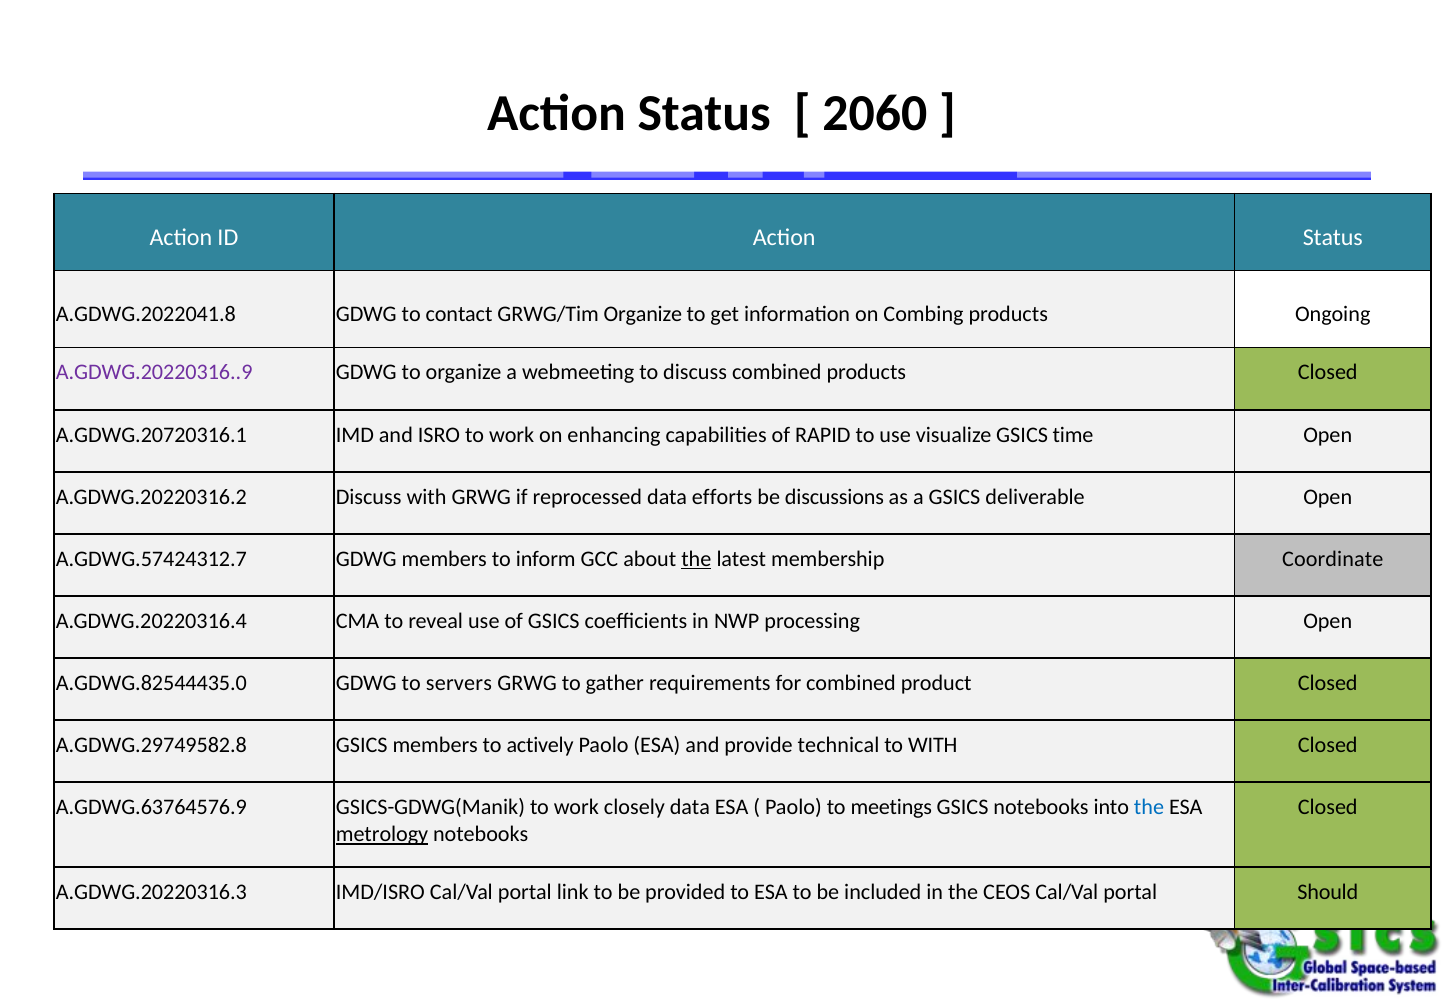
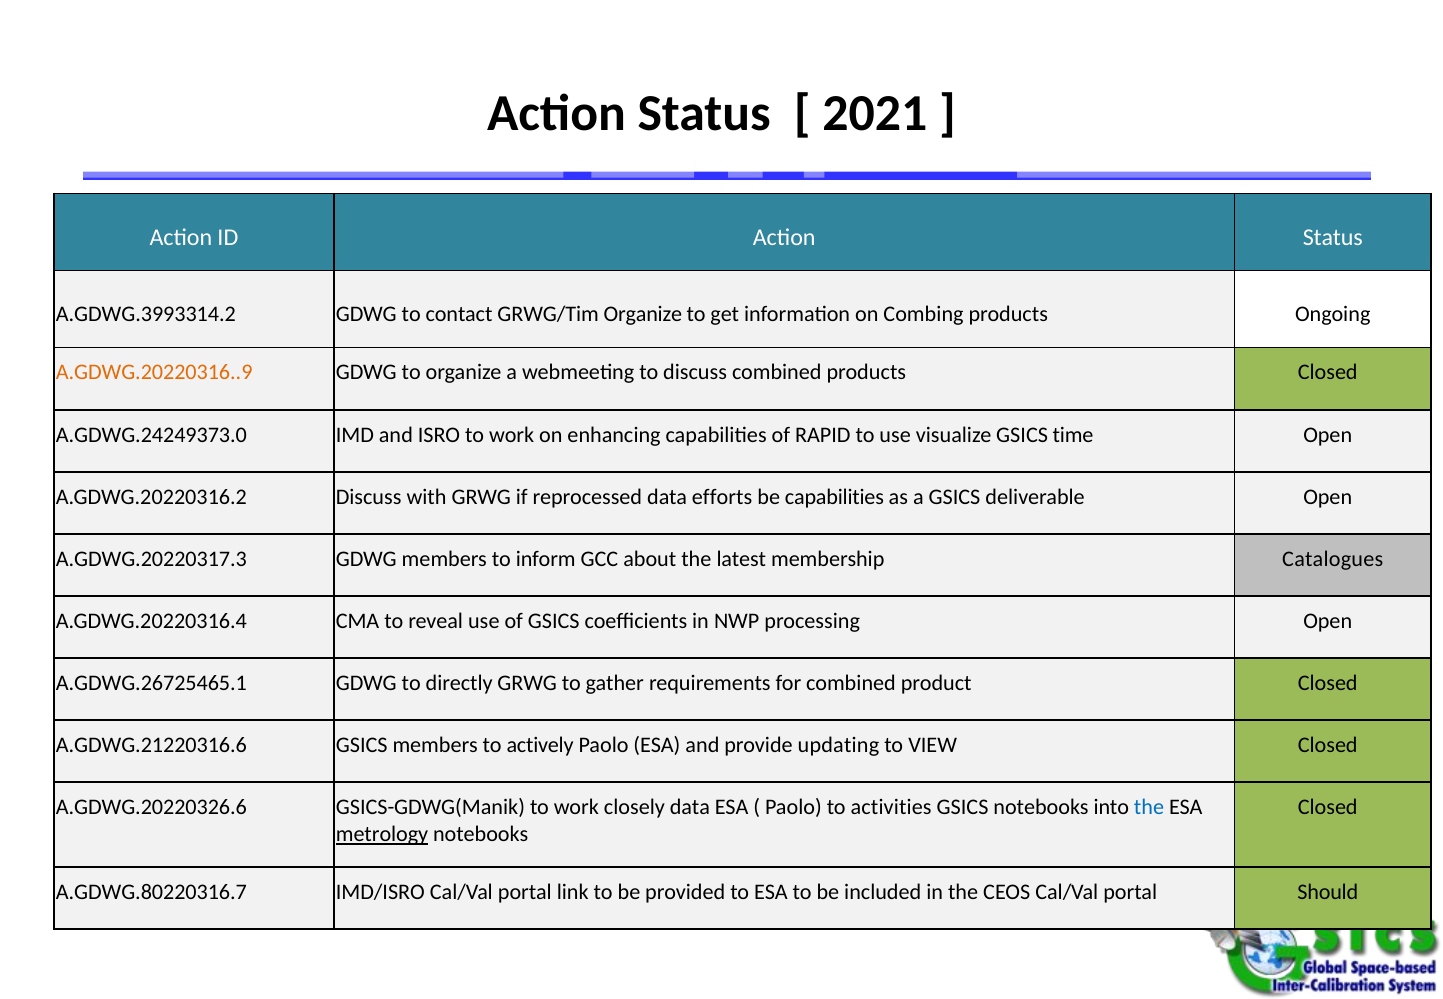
2060: 2060 -> 2021
A.GDWG.2022041.8: A.GDWG.2022041.8 -> A.GDWG.3993314.2
A.GDWG.20220316..9 colour: purple -> orange
A.GDWG.20720316.1: A.GDWG.20720316.1 -> A.GDWG.24249373.0
be discussions: discussions -> capabilities
A.GDWG.57424312.7: A.GDWG.57424312.7 -> A.GDWG.20220317.3
the at (696, 559) underline: present -> none
Coordinate: Coordinate -> Catalogues
A.GDWG.82544435.0: A.GDWG.82544435.0 -> A.GDWG.26725465.1
servers: servers -> directly
A.GDWG.29749582.8: A.GDWG.29749582.8 -> A.GDWG.21220316.6
technical: technical -> updating
to WITH: WITH -> VIEW
A.GDWG.63764576.9: A.GDWG.63764576.9 -> A.GDWG.20220326.6
meetings: meetings -> activities
A.GDWG.20220316.3: A.GDWG.20220316.3 -> A.GDWG.80220316.7
